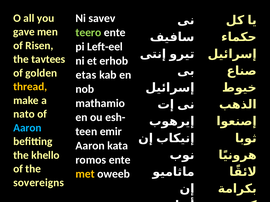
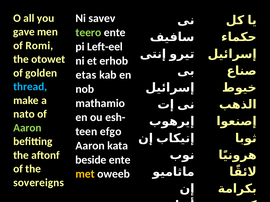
Risen: Risen -> Romi
tavtees: tavtees -> otowet
thread colour: yellow -> light blue
Aaron at (27, 128) colour: light blue -> light green
emir: emir -> efgo
khello: khello -> aftonf
romos: romos -> beside
